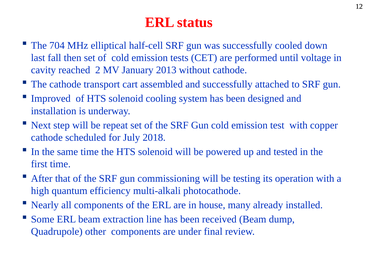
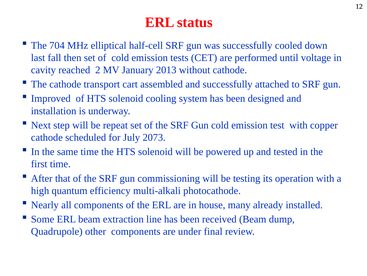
2018: 2018 -> 2073
